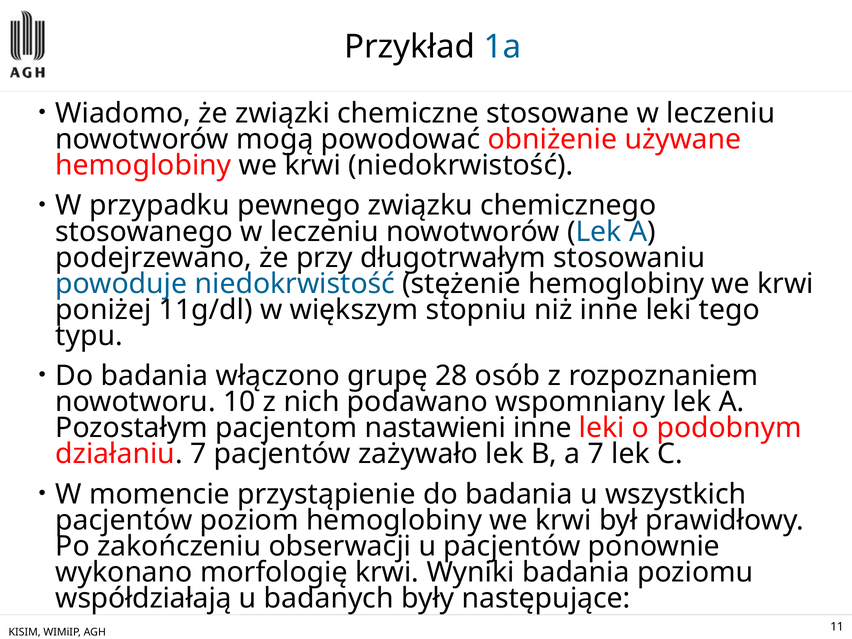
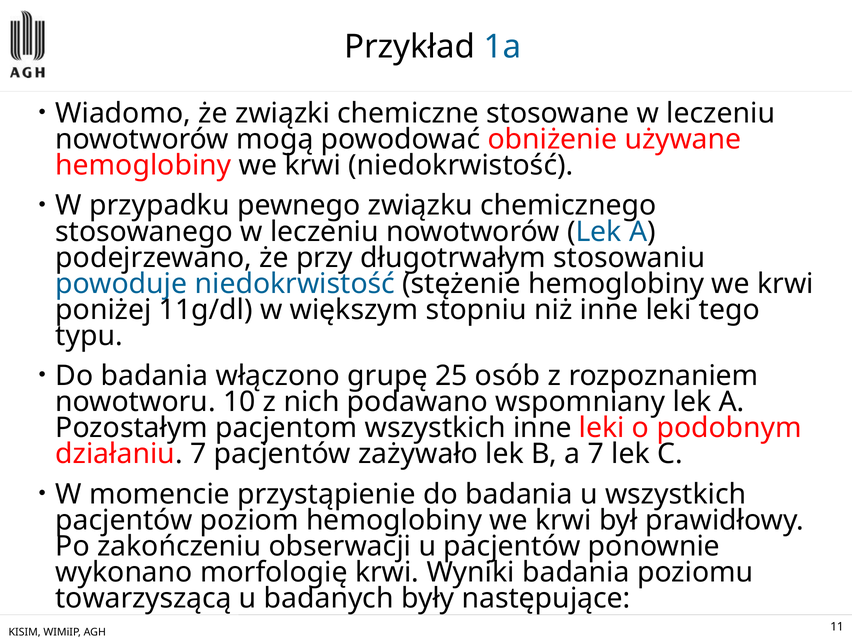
28: 28 -> 25
pacjentom nastawieni: nastawieni -> wszystkich
współdziałają: współdziałają -> towarzyszącą
